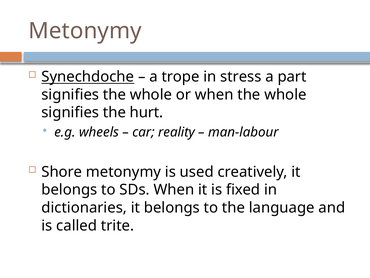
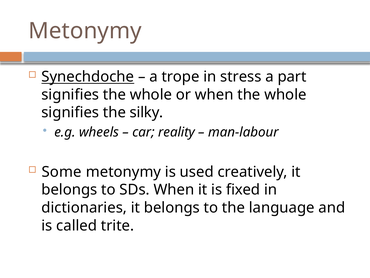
hurt: hurt -> silky
Shore: Shore -> Some
